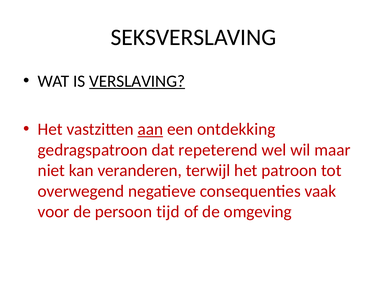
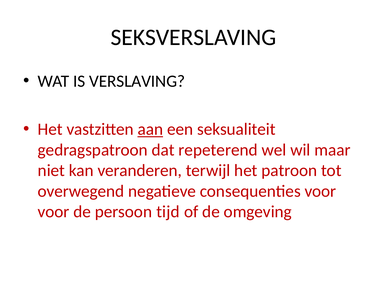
VERSLAVING underline: present -> none
ontdekking: ontdekking -> seksualiteit
consequenties vaak: vaak -> voor
